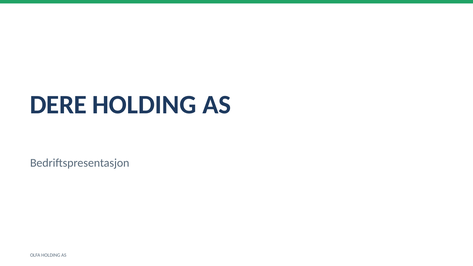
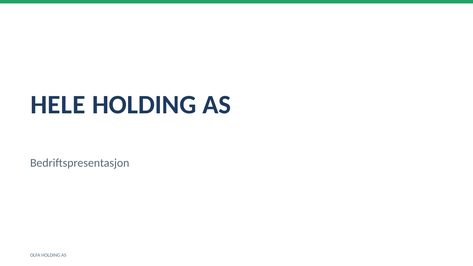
DERE: DERE -> HELE
